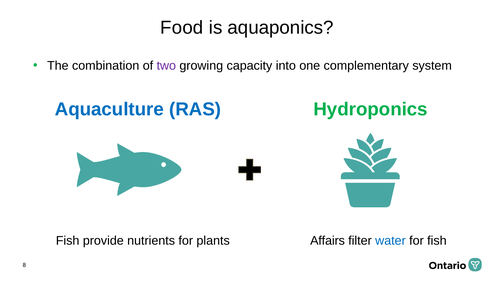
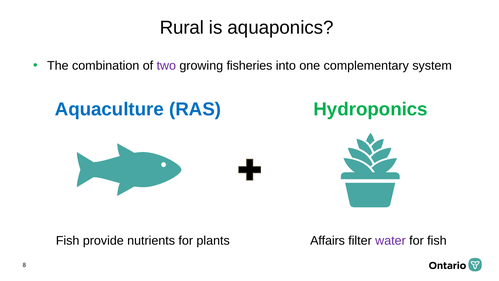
Food: Food -> Rural
capacity: capacity -> fisheries
water colour: blue -> purple
